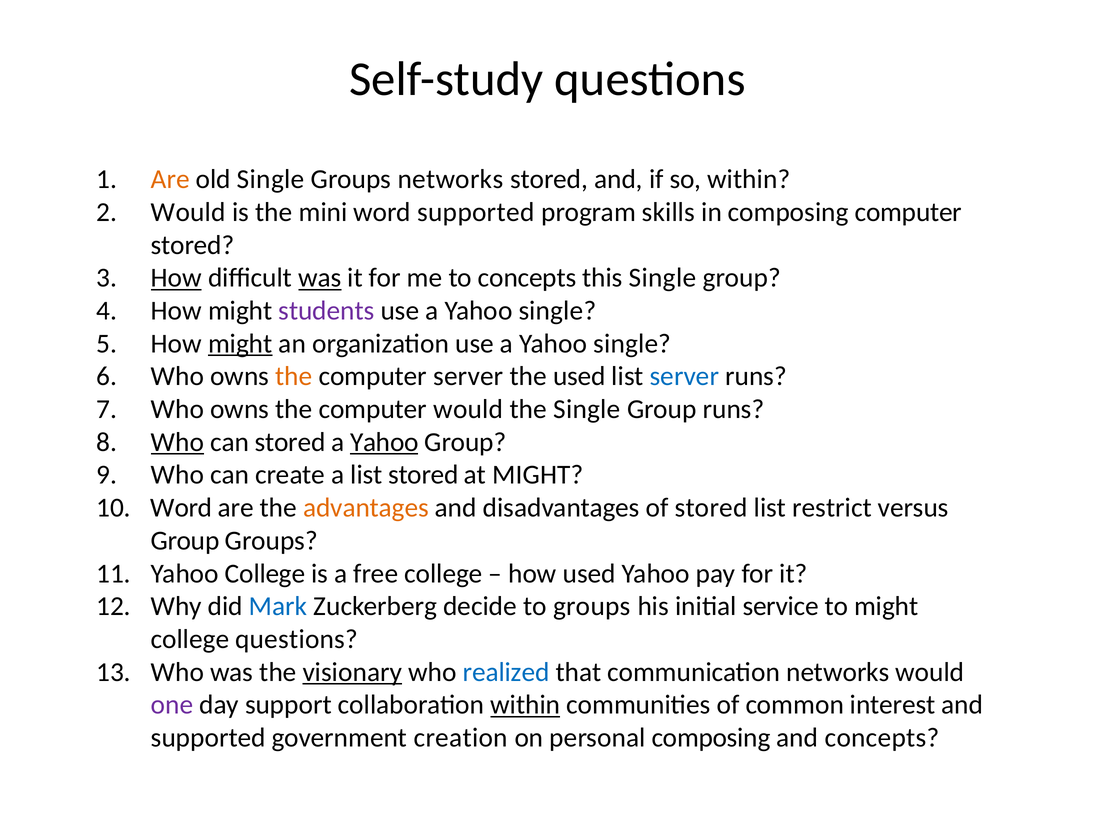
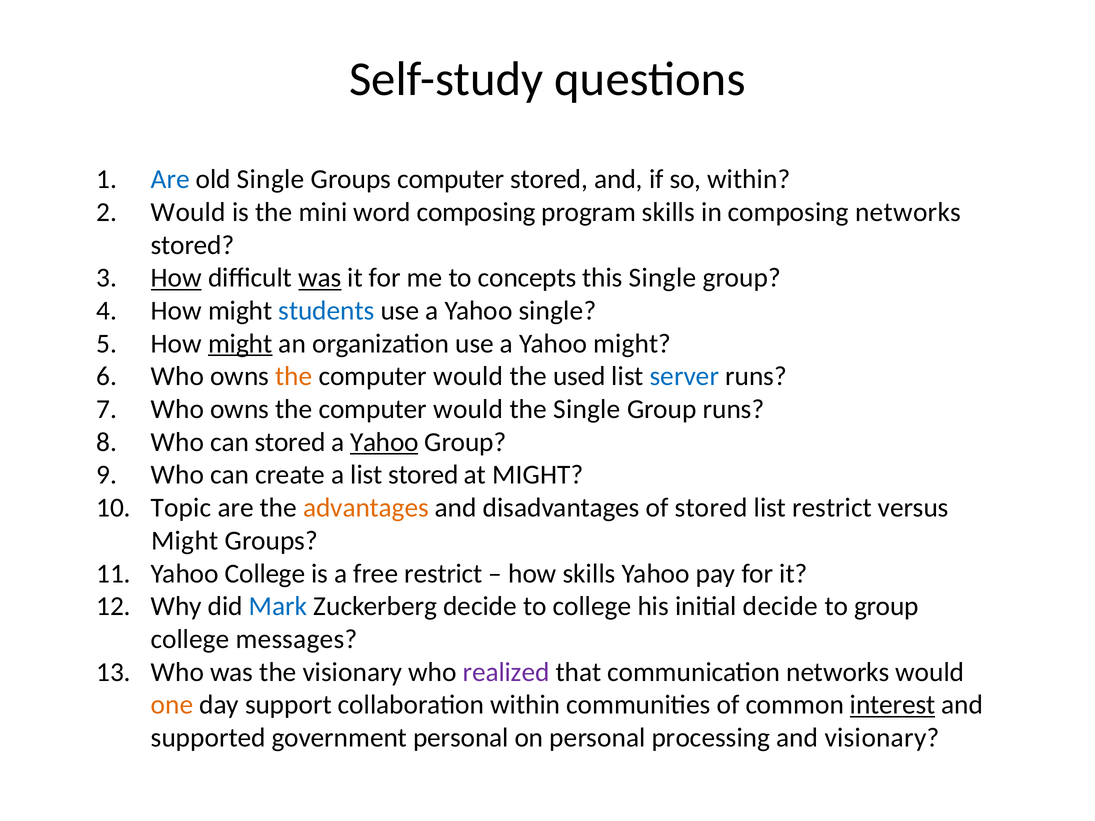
Are at (170, 179) colour: orange -> blue
Groups networks: networks -> computer
word supported: supported -> composing
composing computer: computer -> networks
students colour: purple -> blue
single at (632, 344): single -> might
server at (468, 377): server -> would
Who at (178, 442) underline: present -> none
Word at (181, 508): Word -> Topic
Group at (185, 541): Group -> Might
free college: college -> restrict
how used: used -> skills
to groups: groups -> college
initial service: service -> decide
to might: might -> group
college questions: questions -> messages
visionary at (352, 672) underline: present -> none
realized colour: blue -> purple
one colour: purple -> orange
within at (525, 705) underline: present -> none
interest underline: none -> present
government creation: creation -> personal
personal composing: composing -> processing
and concepts: concepts -> visionary
